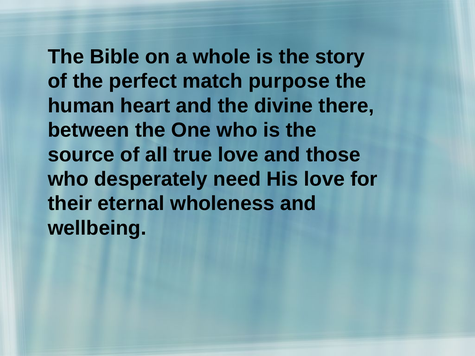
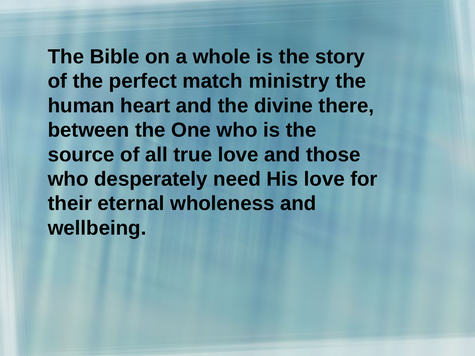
purpose: purpose -> ministry
